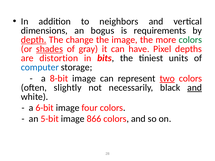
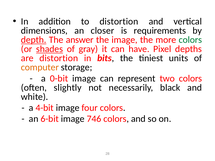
to neighbors: neighbors -> distortion
bogus: bogus -> closer
change: change -> answer
computer colour: blue -> orange
8-bit: 8-bit -> 0-bit
two underline: present -> none
and at (195, 88) underline: present -> none
6-bit: 6-bit -> 4-bit
5-bit: 5-bit -> 6-bit
866: 866 -> 746
